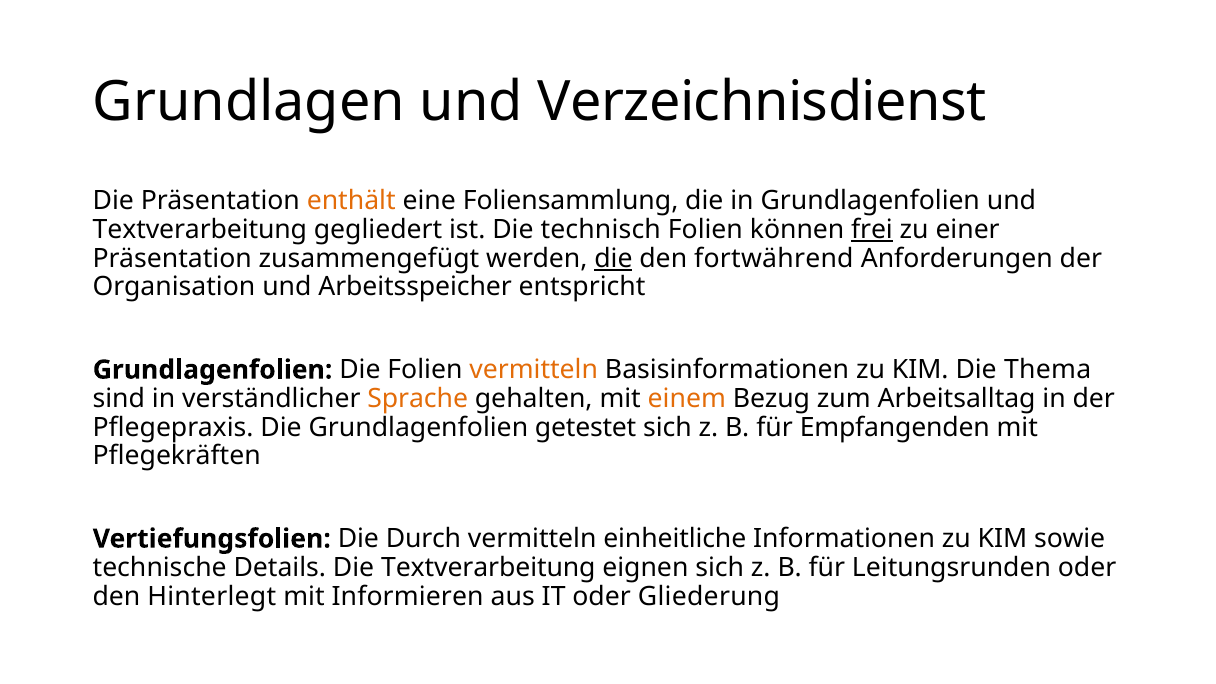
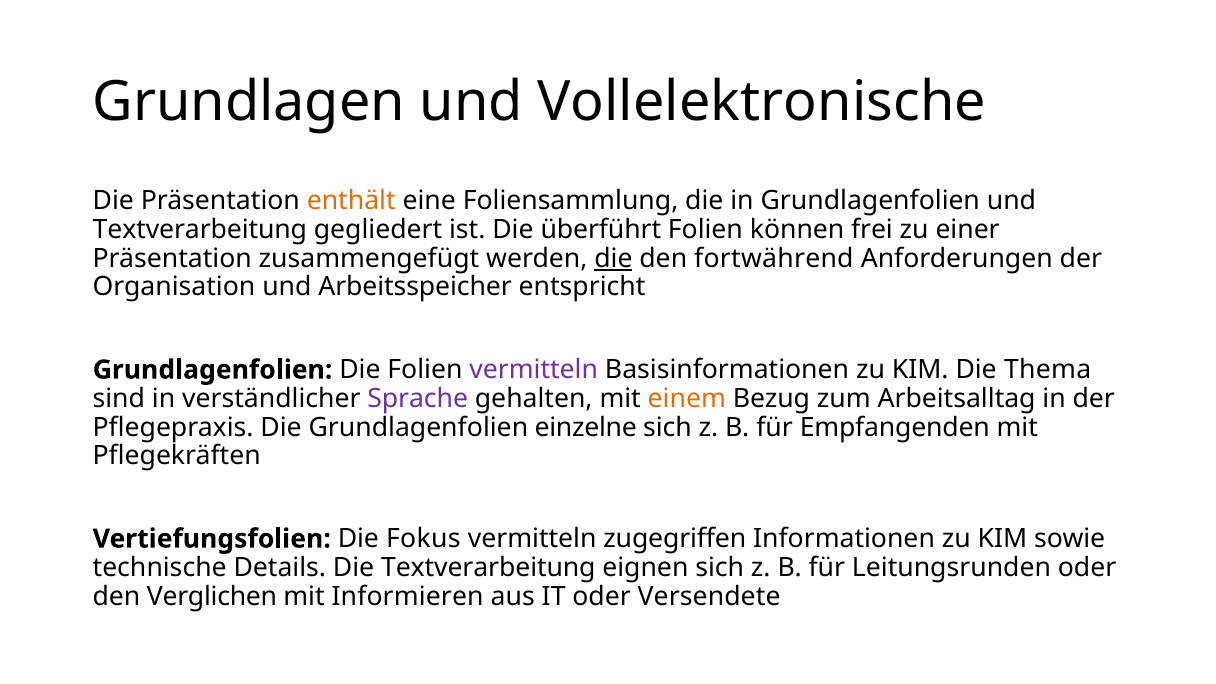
Verzeichnisdienst: Verzeichnisdienst -> Vollelektronische
technisch: technisch -> überführt
frei underline: present -> none
vermitteln at (534, 370) colour: orange -> purple
Sprache colour: orange -> purple
getestet: getestet -> einzelne
Durch: Durch -> Fokus
einheitliche: einheitliche -> zugegriffen
Hinterlegt: Hinterlegt -> Verglichen
Gliederung: Gliederung -> Versendete
